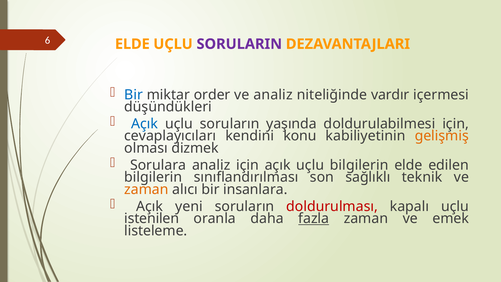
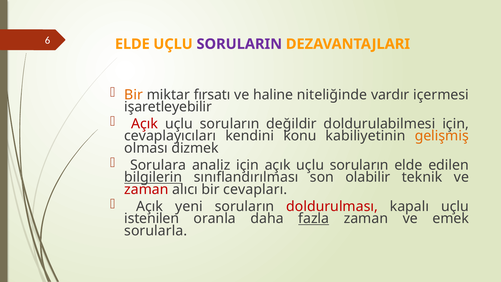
Bir at (134, 95) colour: blue -> orange
order: order -> fırsatı
ve analiz: analiz -> haline
düşündükleri: düşündükleri -> işaretleyebilir
Açık at (145, 124) colour: blue -> red
yaşında: yaşında -> değildir
için açık uçlu bilgilerin: bilgilerin -> soruların
bilgilerin at (153, 177) underline: none -> present
sağlıklı: sağlıklı -> olabilir
zaman at (146, 189) colour: orange -> red
insanlara: insanlara -> cevapları
listeleme: listeleme -> sorularla
